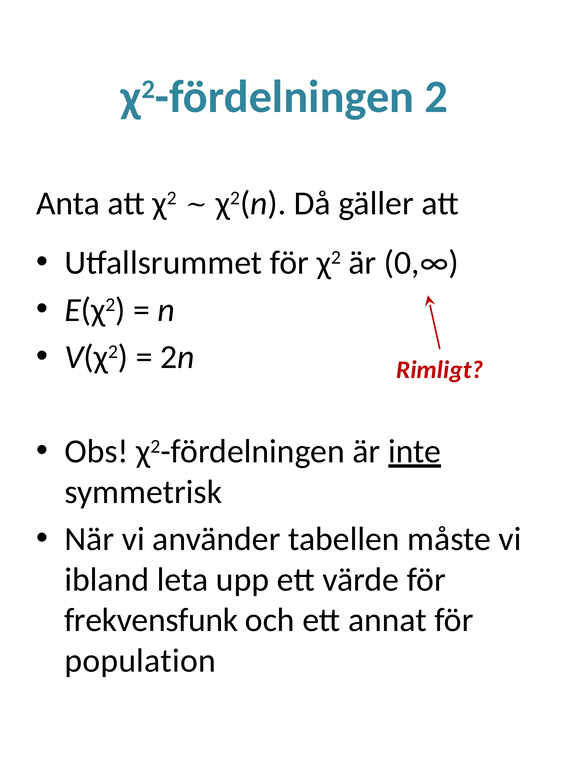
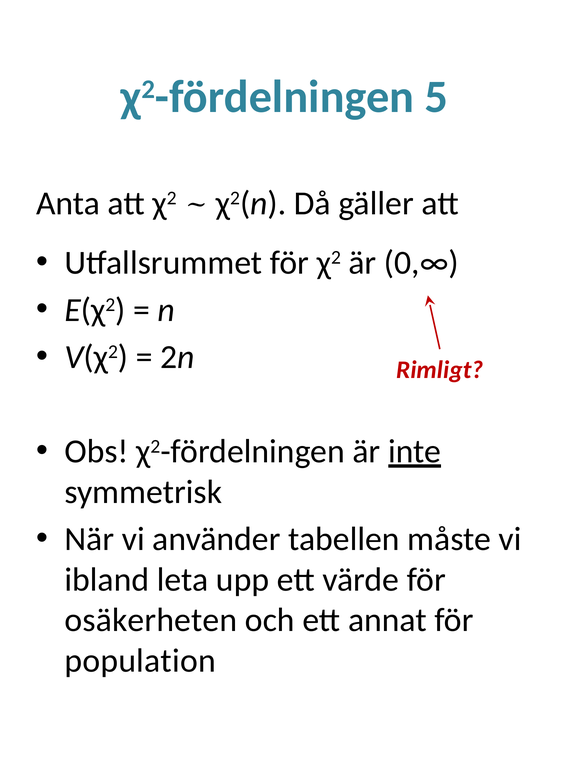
2: 2 -> 5
frekvensfunk: frekvensfunk -> osäkerheten
